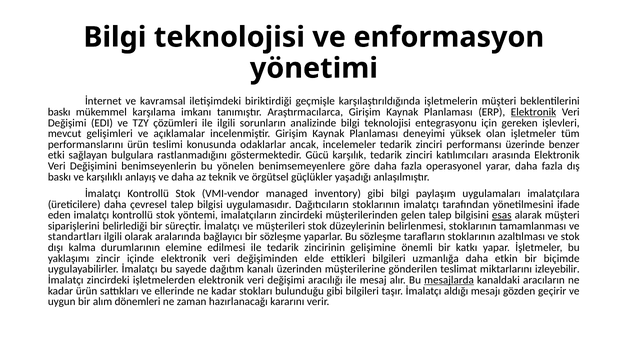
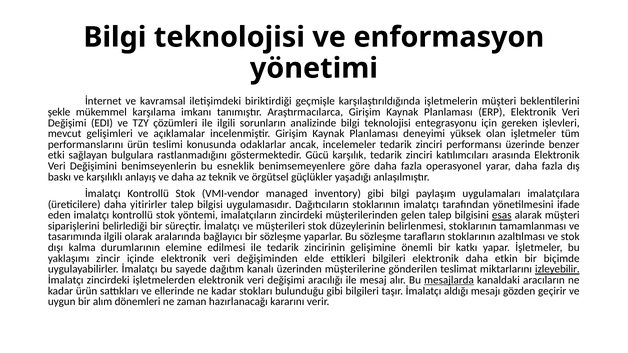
baskı at (59, 112): baskı -> şekle
Elektronik at (534, 112) underline: present -> none
yönelen: yönelen -> esneklik
çevresel: çevresel -> yitirirler
standartları: standartları -> tasarımında
bilgileri uzmanlığa: uzmanlığa -> elektronik
izleyebilir underline: none -> present
